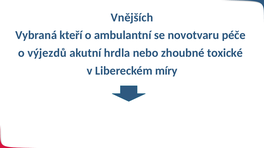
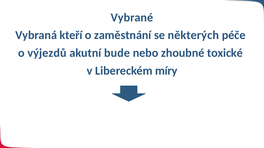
Vnějších: Vnějších -> Vybrané
ambulantní: ambulantní -> zaměstnání
novotvaru: novotvaru -> některých
hrdla: hrdla -> bude
